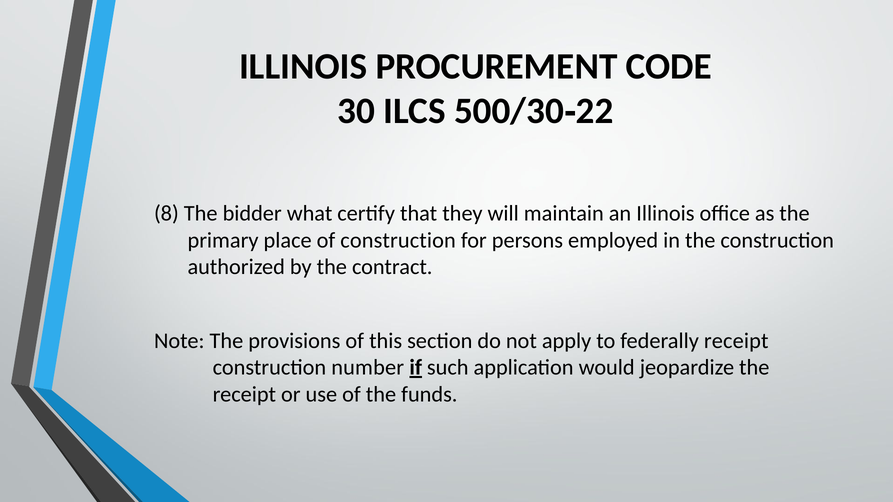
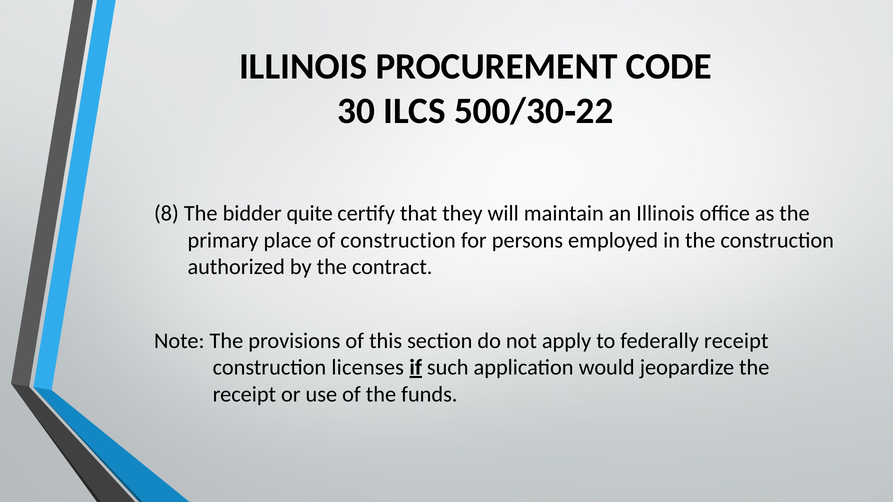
what: what -> quite
number: number -> licenses
